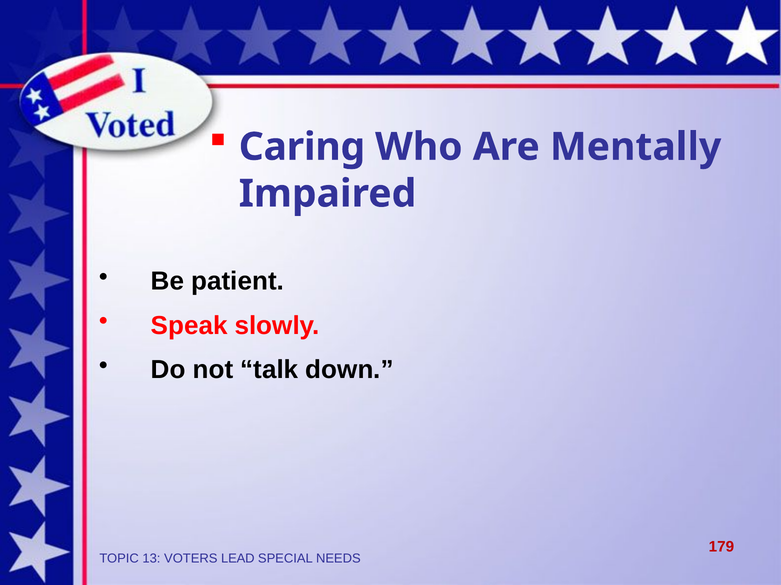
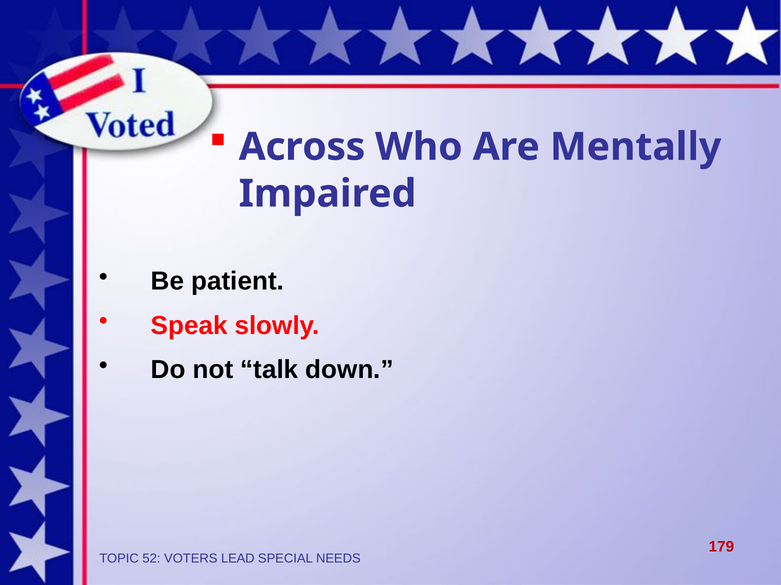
Caring: Caring -> Across
13: 13 -> 52
